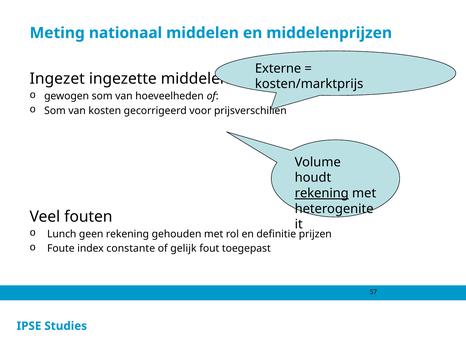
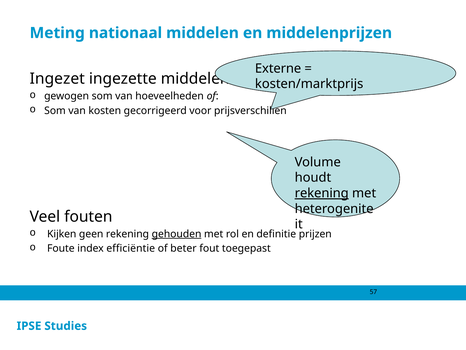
Lunch: Lunch -> Kijken
gehouden underline: none -> present
constante: constante -> efficiëntie
gelijk: gelijk -> beter
